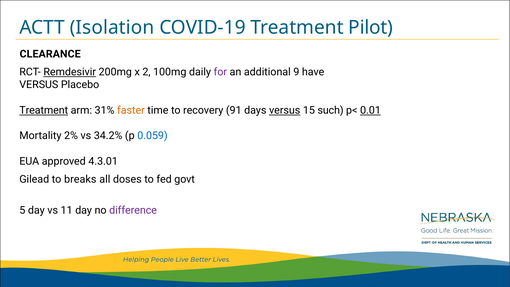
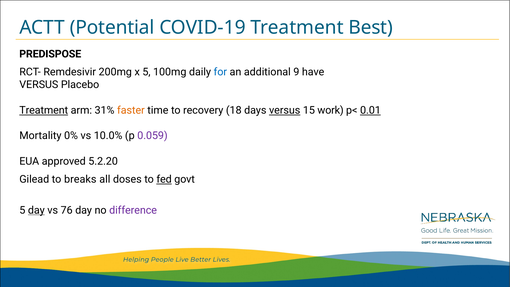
Isolation: Isolation -> Potential
Pilot: Pilot -> Best
CLEARANCE: CLEARANCE -> PREDISPOSE
Remdesivir underline: present -> none
x 2: 2 -> 5
for colour: purple -> blue
91: 91 -> 18
such: such -> work
2%: 2% -> 0%
34.2%: 34.2% -> 10.0%
0.059 colour: blue -> purple
4.3.01: 4.3.01 -> 5.2.20
fed underline: none -> present
day at (36, 210) underline: none -> present
11: 11 -> 76
